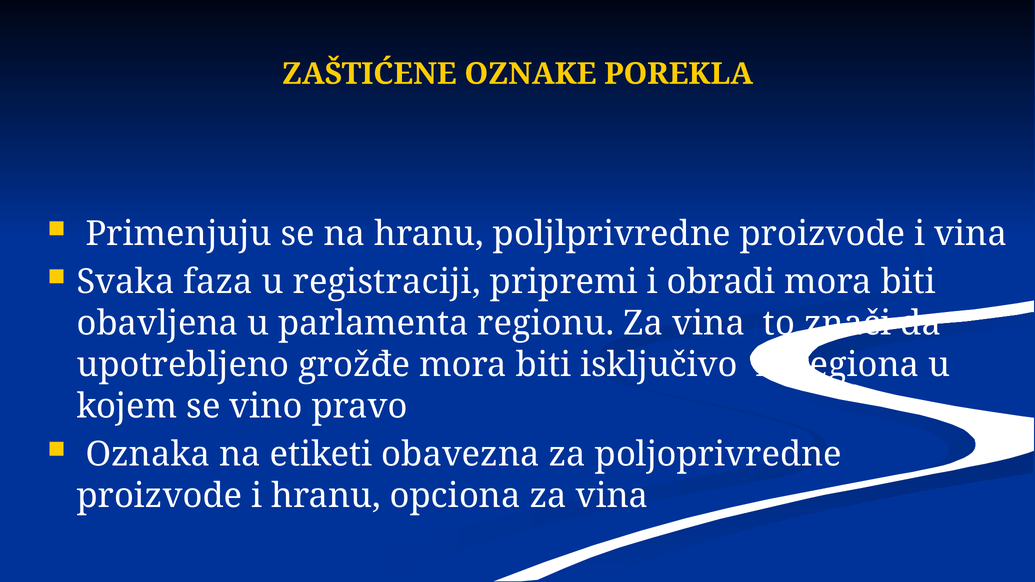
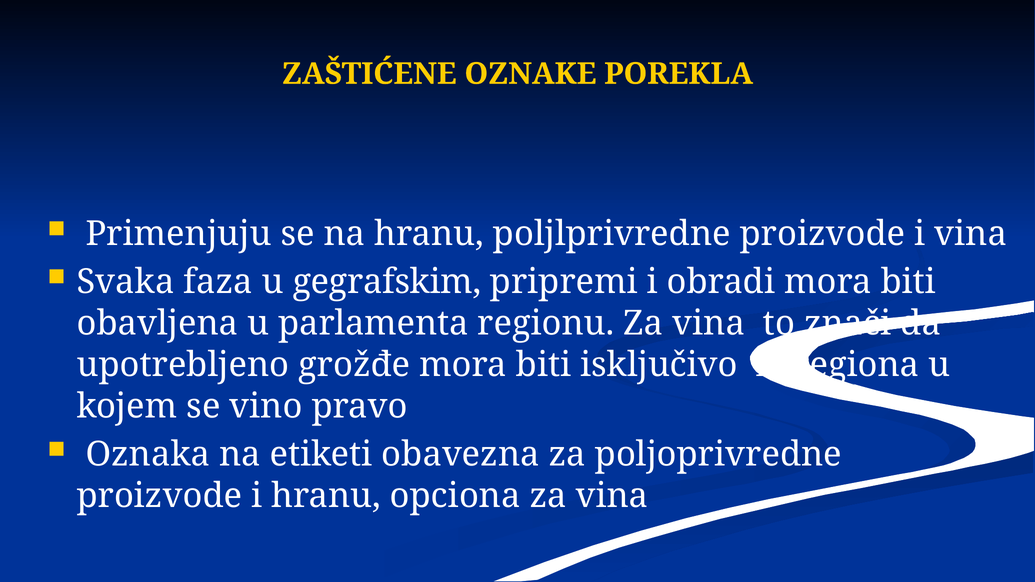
registraciji: registraciji -> gegrafskim
